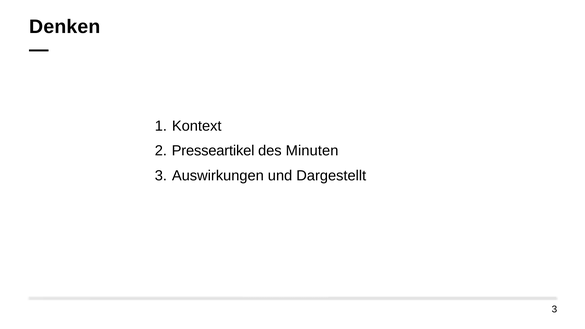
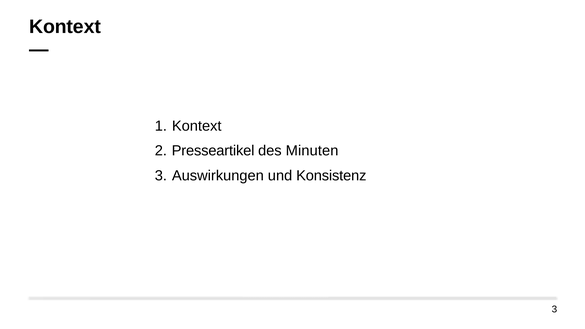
Denken at (65, 27): Denken -> Kontext
Dargestellt: Dargestellt -> Konsistenz
